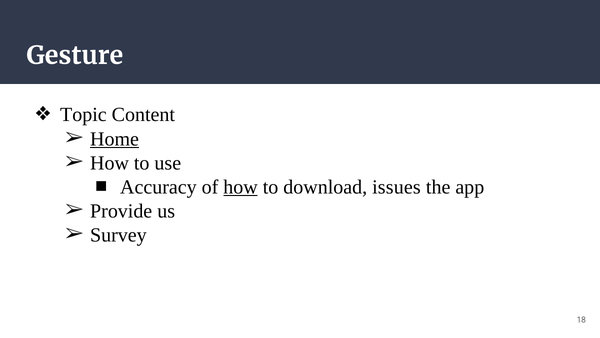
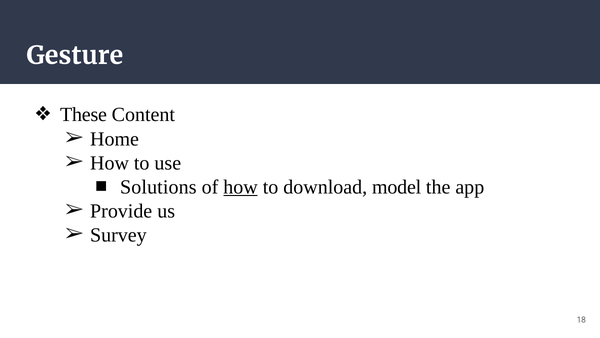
Topic: Topic -> These
Home underline: present -> none
Accuracy: Accuracy -> Solutions
issues: issues -> model
